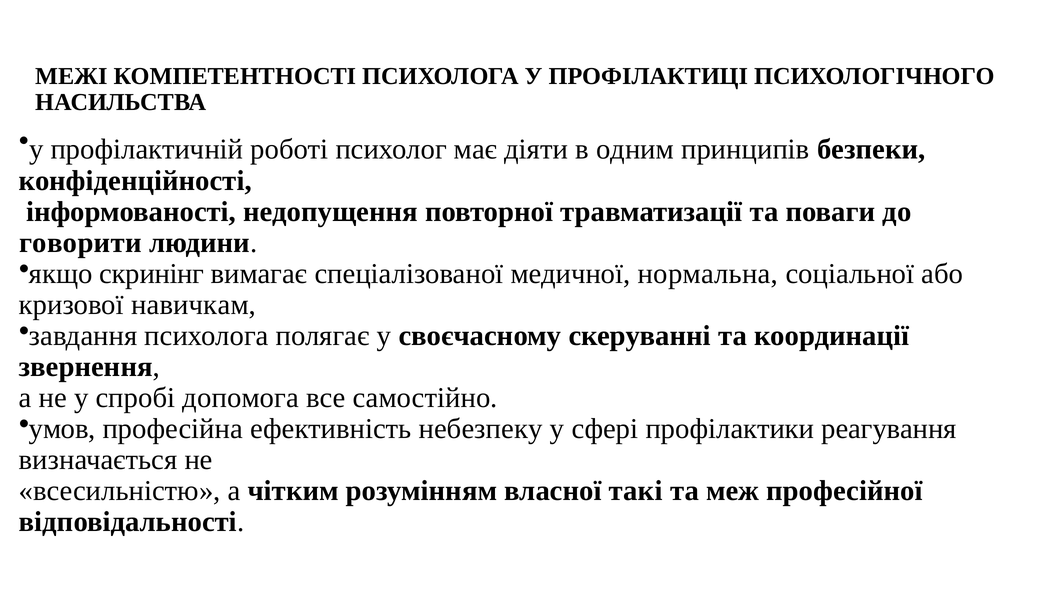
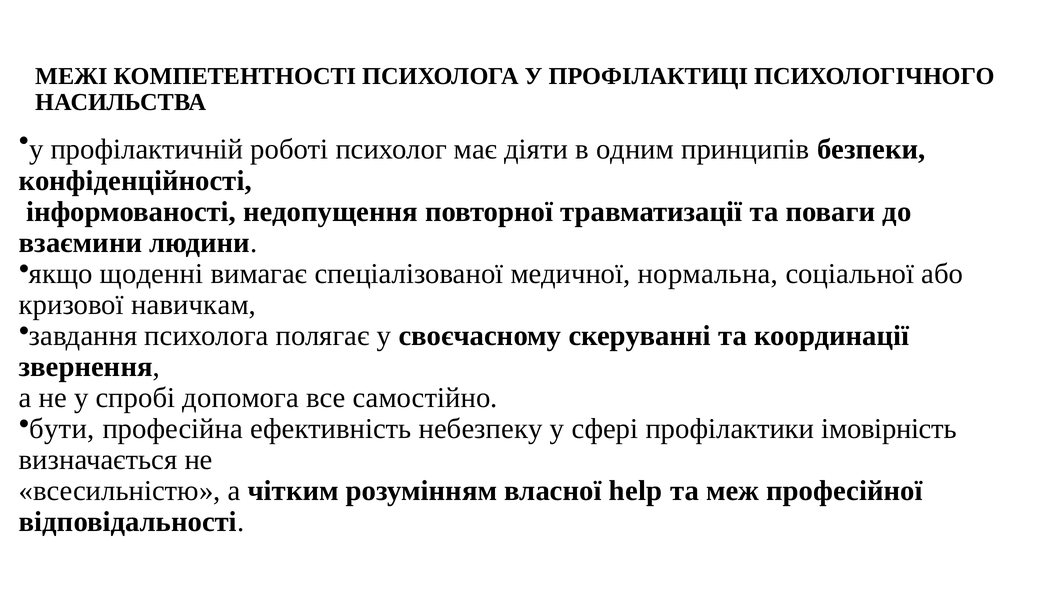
говорити: говорити -> взаємини
скринінг: скринінг -> щоденні
умов: умов -> бути
реагування: реагування -> імовірність
такі: такі -> help
